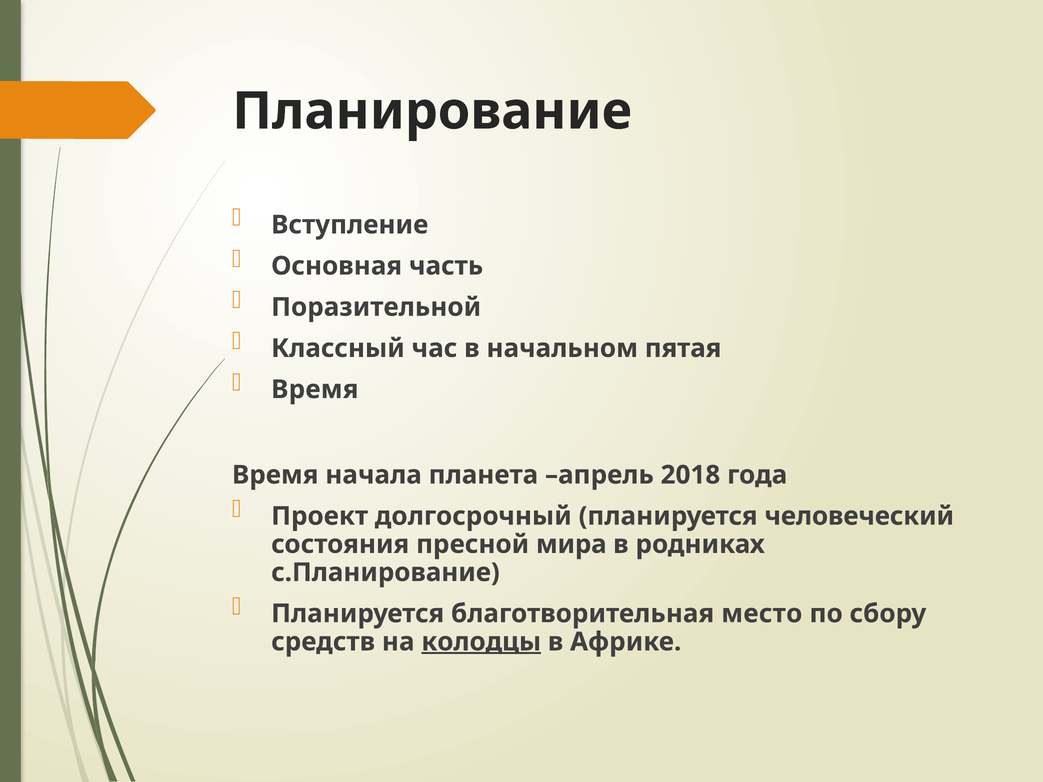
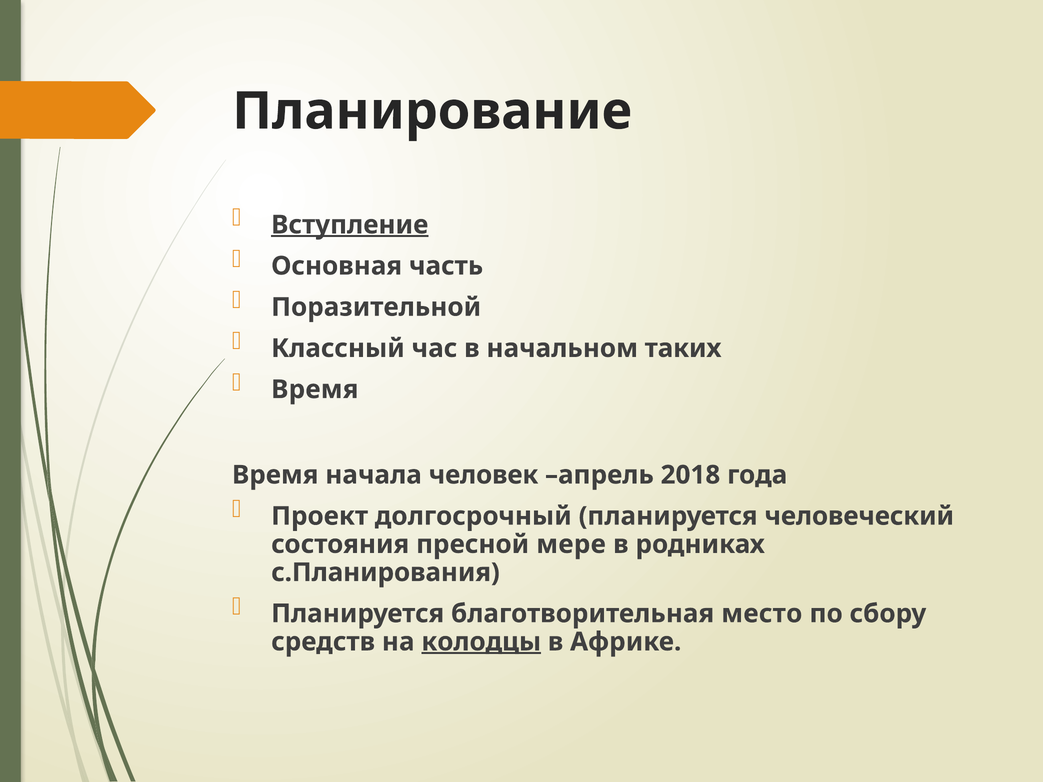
Вступление underline: none -> present
пятая: пятая -> таких
планета: планета -> человек
мира: мира -> мере
с.Планирование: с.Планирование -> с.Планирования
